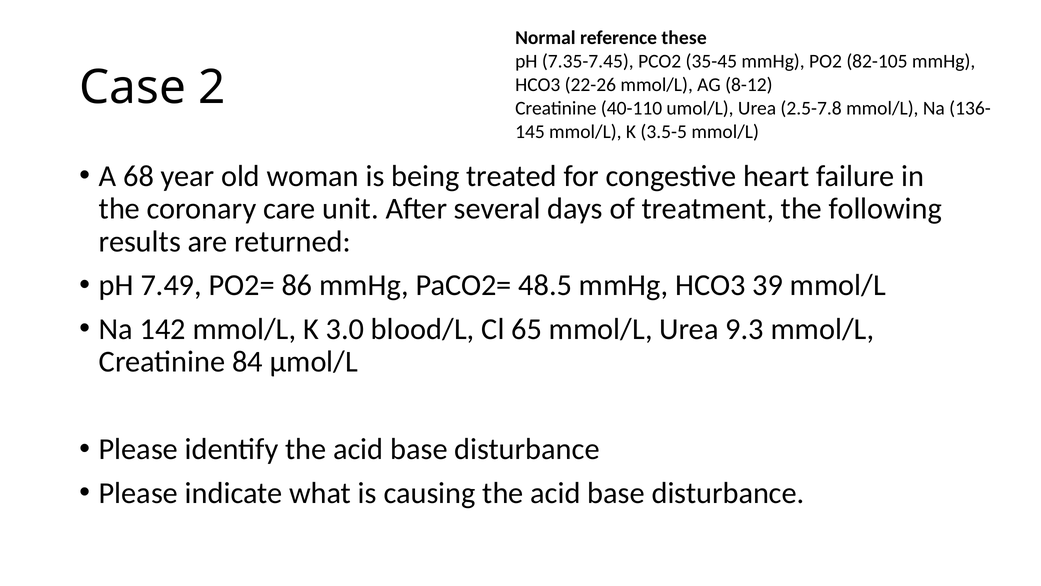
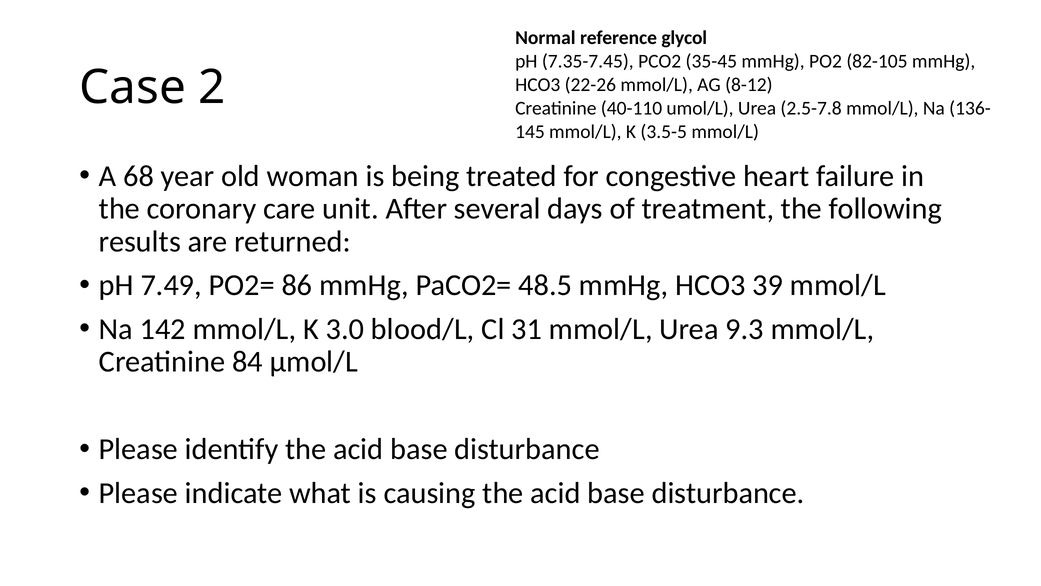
these: these -> glycol
65: 65 -> 31
